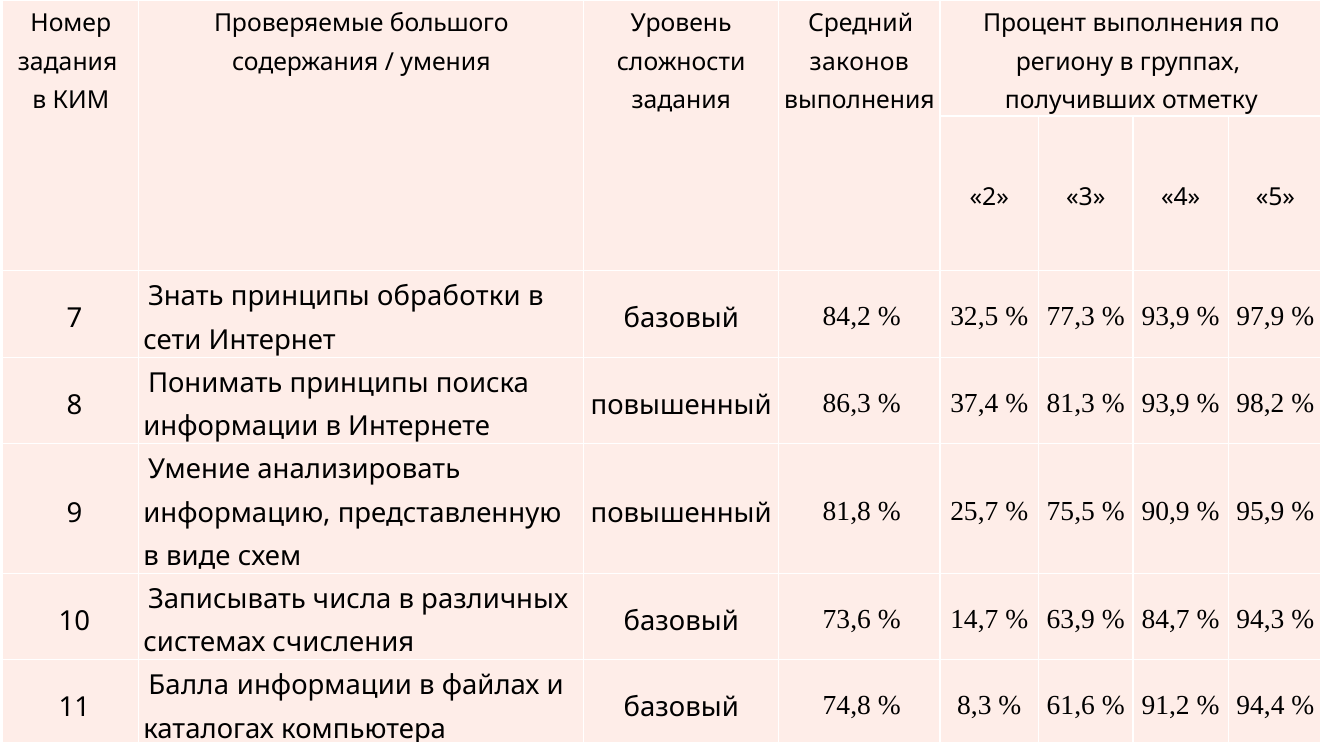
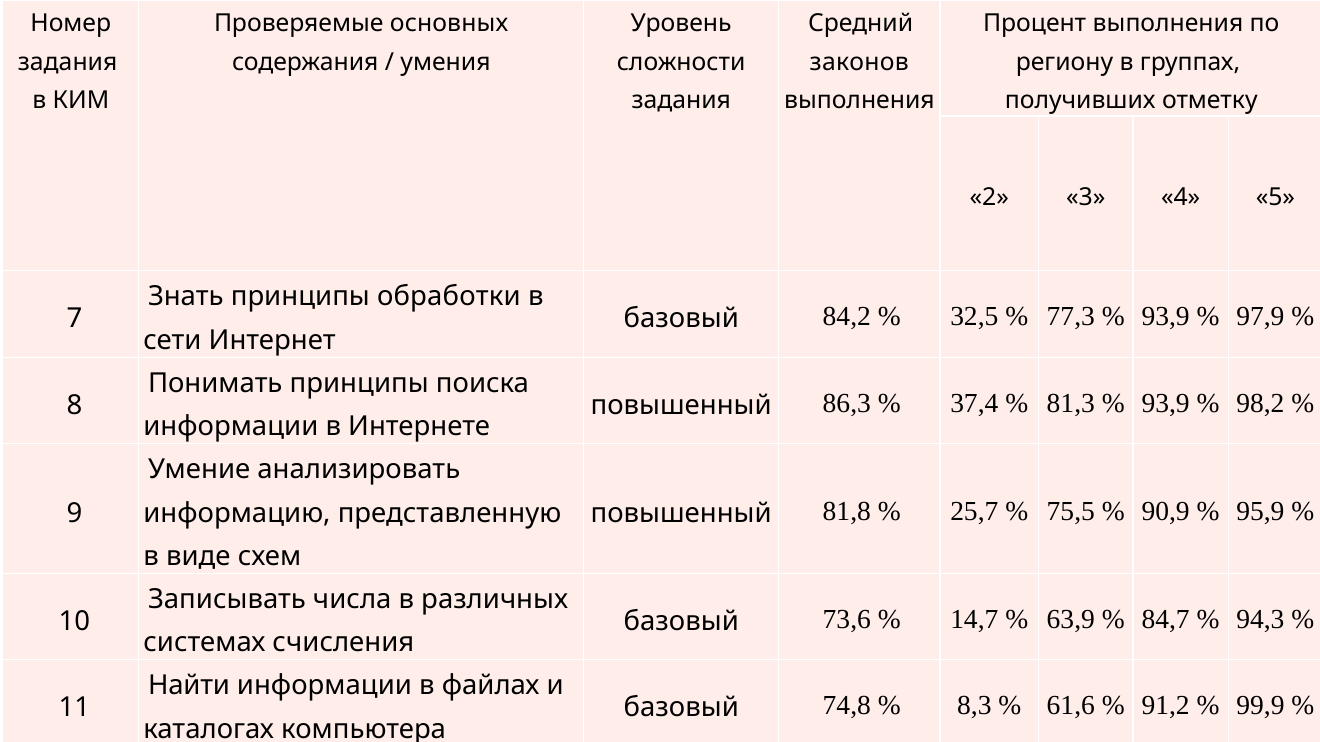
большого: большого -> основных
Балла: Балла -> Найти
94,4: 94,4 -> 99,9
